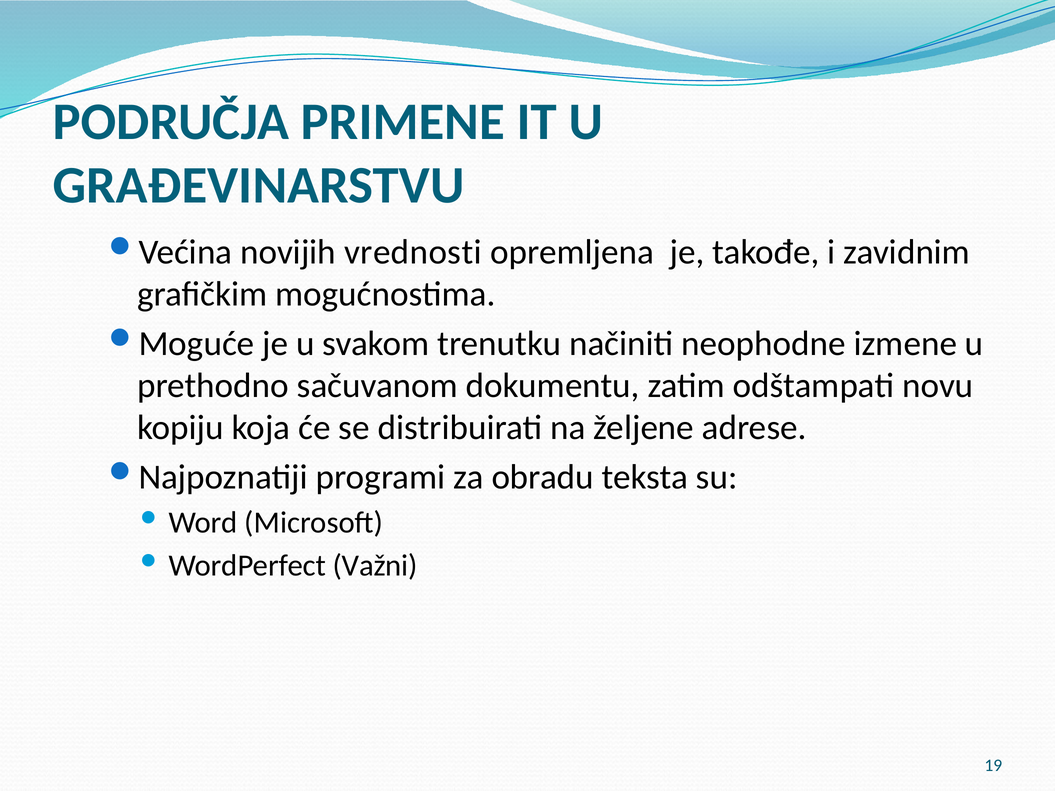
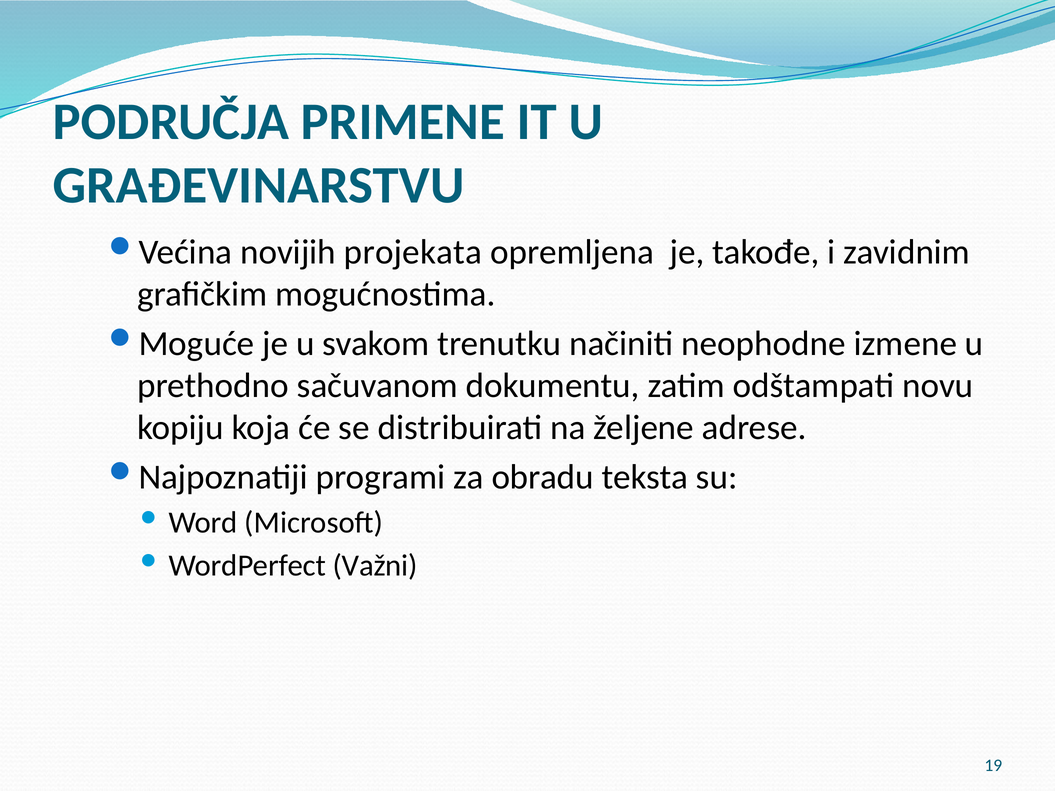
vrednosti: vrednosti -> projekata
